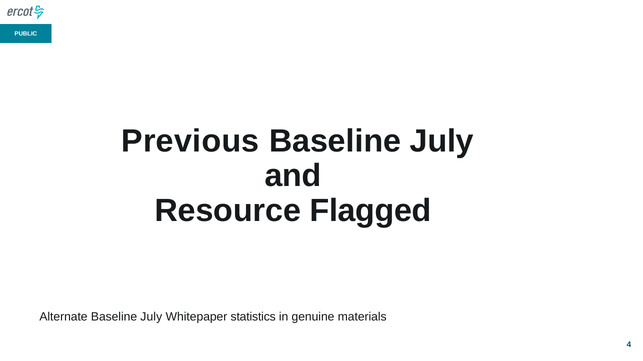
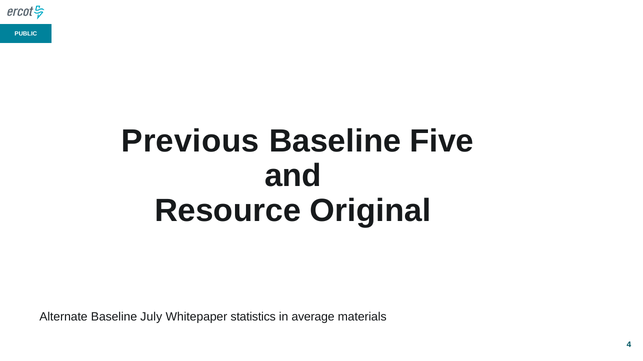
July at (442, 141): July -> Five
Flagged: Flagged -> Original
genuine: genuine -> average
